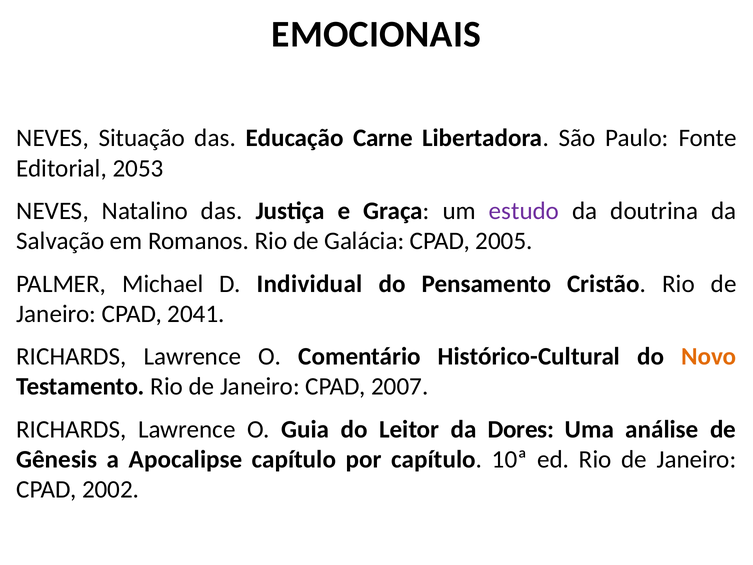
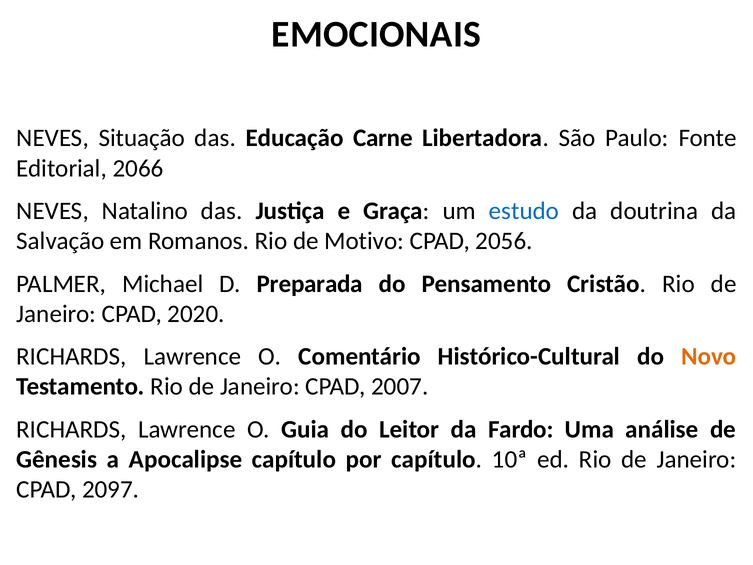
2053: 2053 -> 2066
estudo colour: purple -> blue
Galácia: Galácia -> Motivo
2005: 2005 -> 2056
Individual: Individual -> Preparada
2041: 2041 -> 2020
Dores: Dores -> Fardo
2002: 2002 -> 2097
